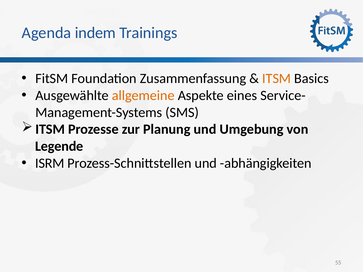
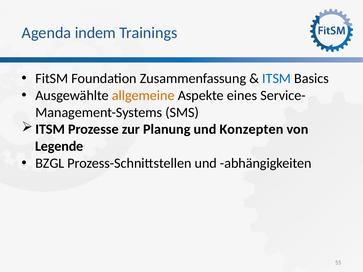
ITSM at (277, 79) colour: orange -> blue
Umgebung: Umgebung -> Konzepten
ISRM: ISRM -> BZGL
